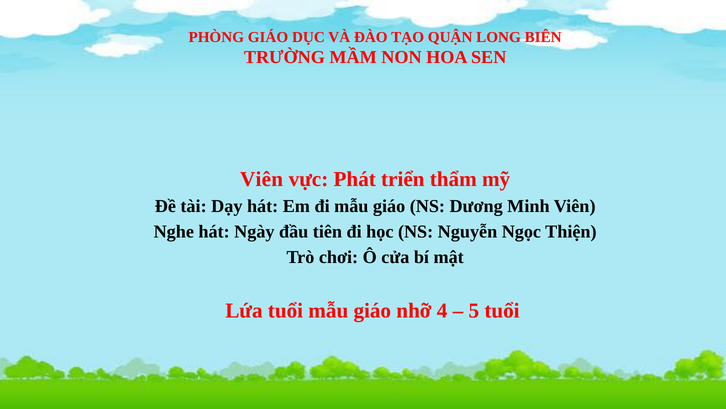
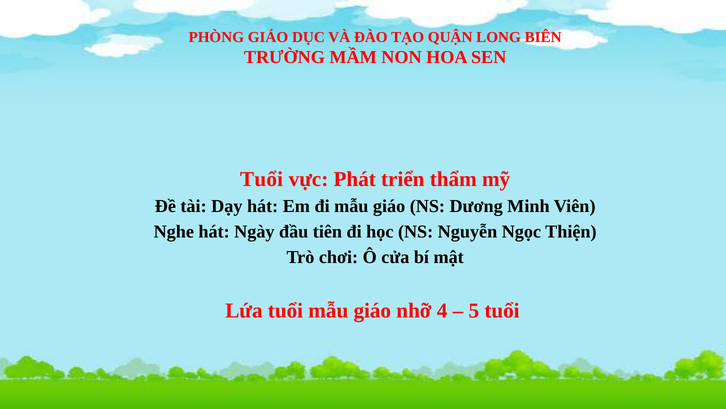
Viên at (262, 179): Viên -> Tuổi
